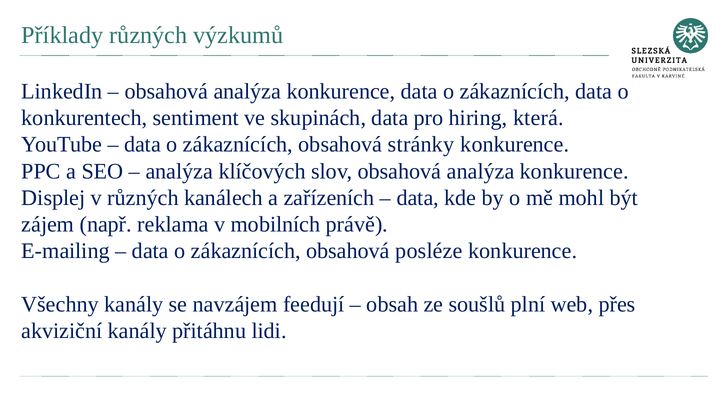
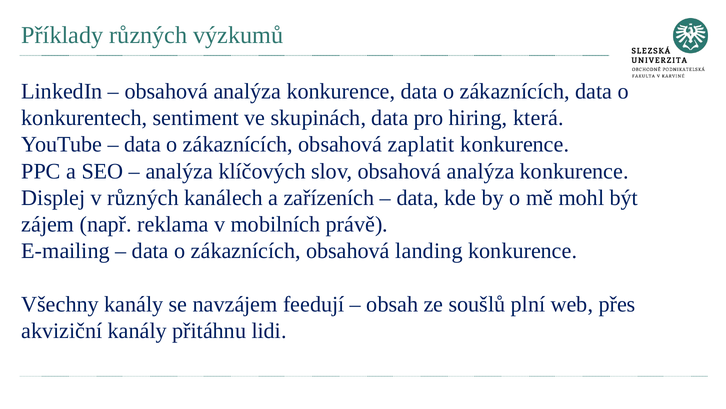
stránky: stránky -> zaplatit
posléze: posléze -> landing
